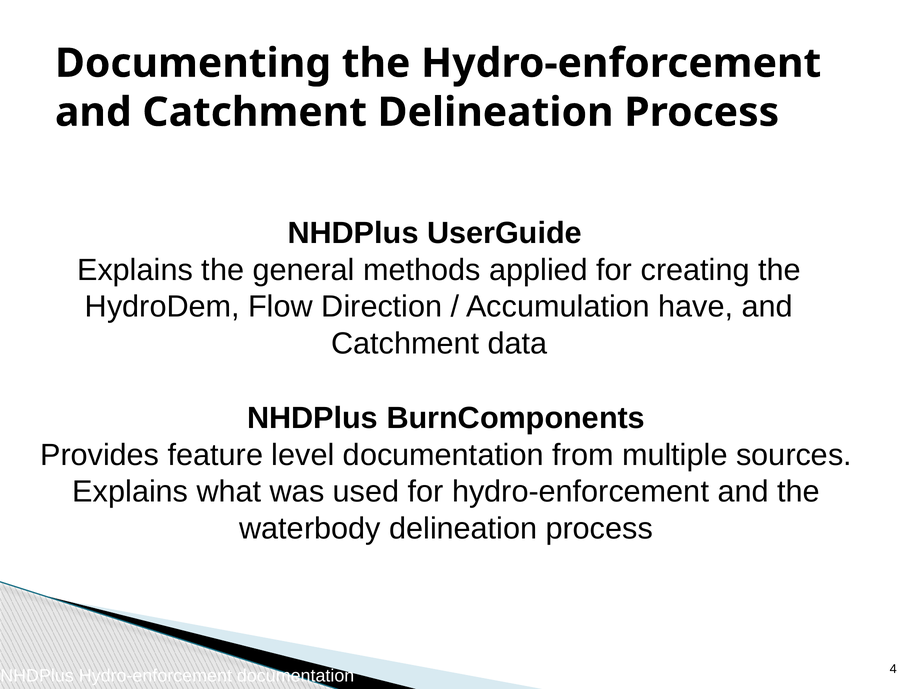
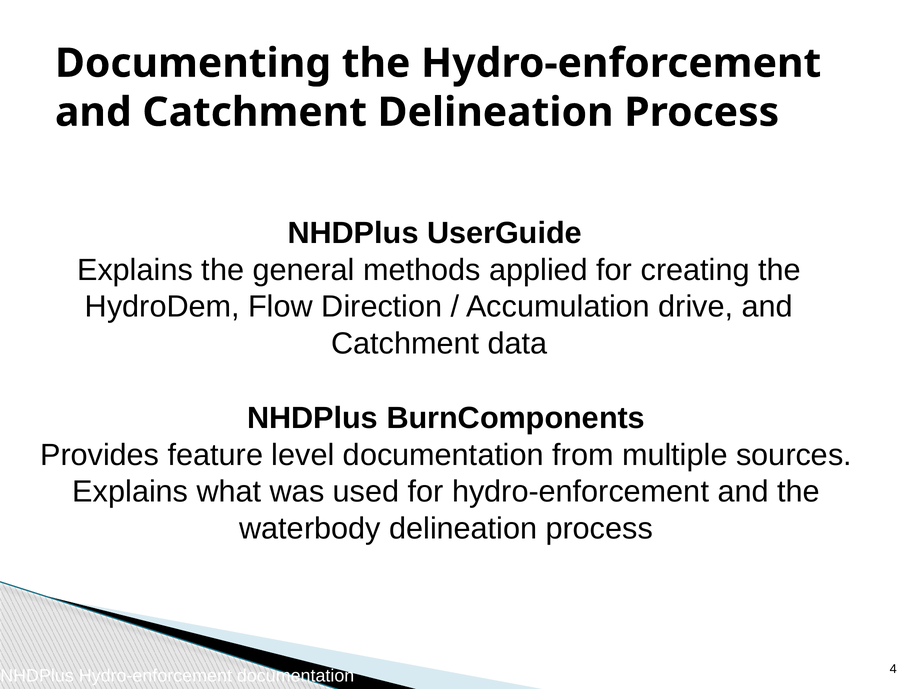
have: have -> drive
